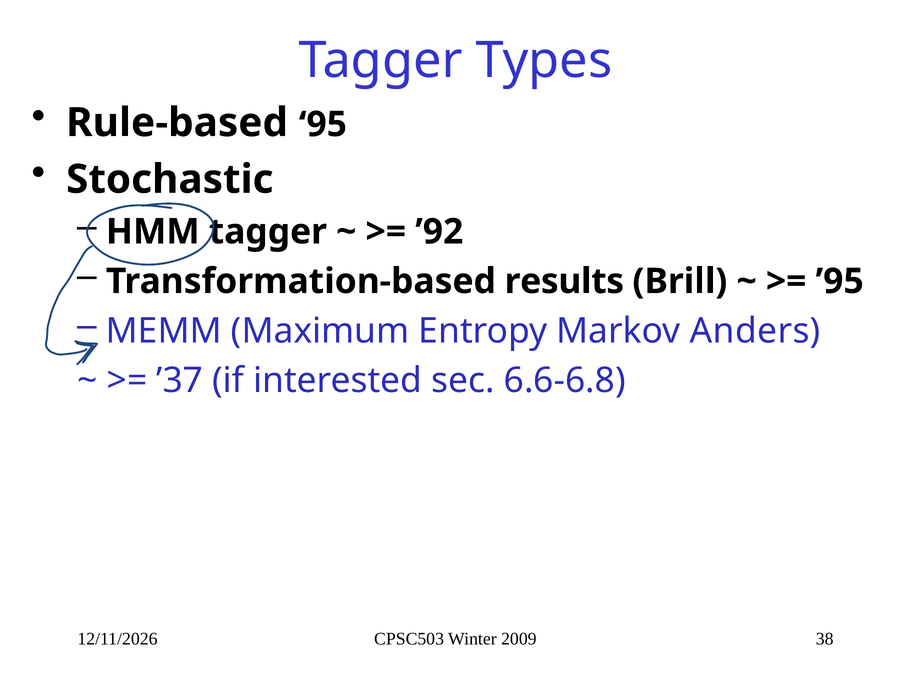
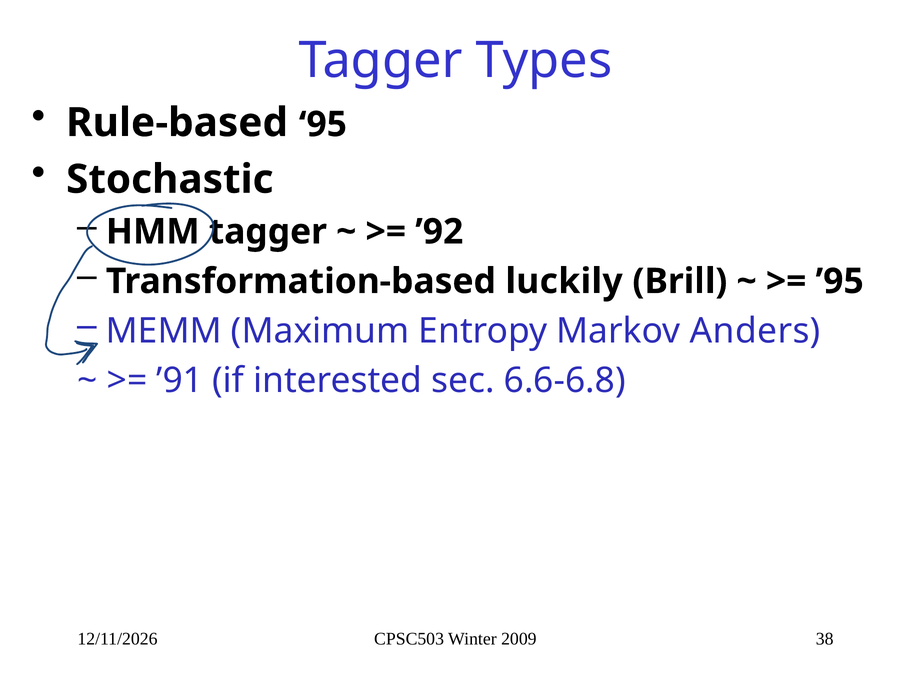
results: results -> luckily
’37: ’37 -> ’91
